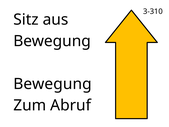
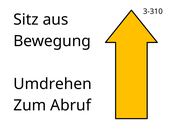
Bewegung at (53, 84): Bewegung -> Umdrehen
